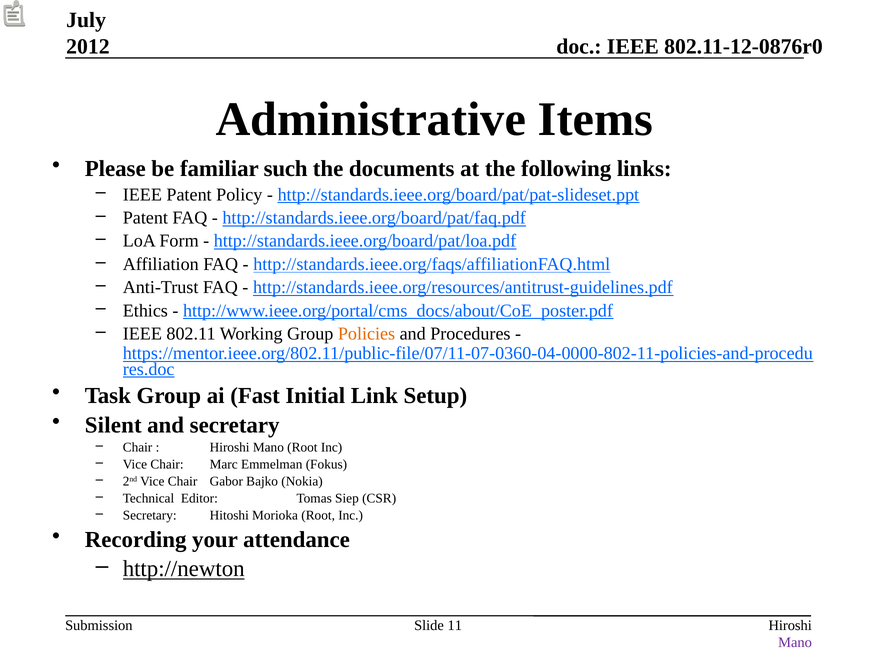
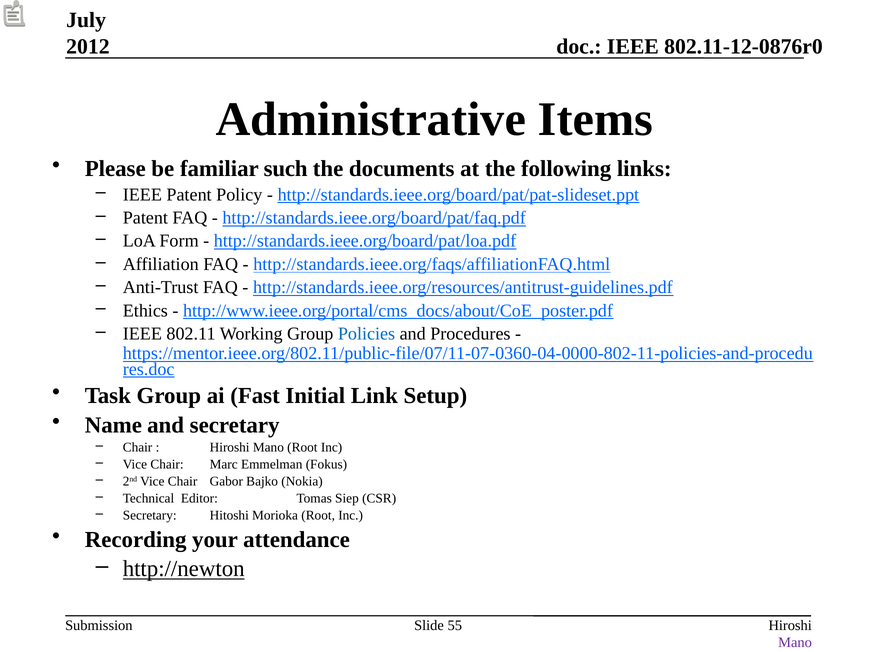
Policies colour: orange -> blue
Silent: Silent -> Name
11: 11 -> 55
